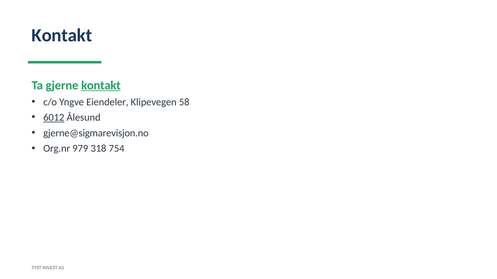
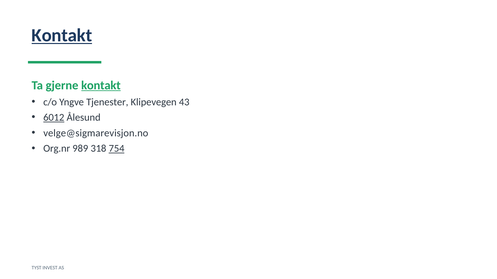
Kontakt at (62, 35) underline: none -> present
Eiendeler: Eiendeler -> Tjenester
58: 58 -> 43
gjerne@sigmarevisjon.no: gjerne@sigmarevisjon.no -> velge@sigmarevisjon.no
979: 979 -> 989
754 underline: none -> present
